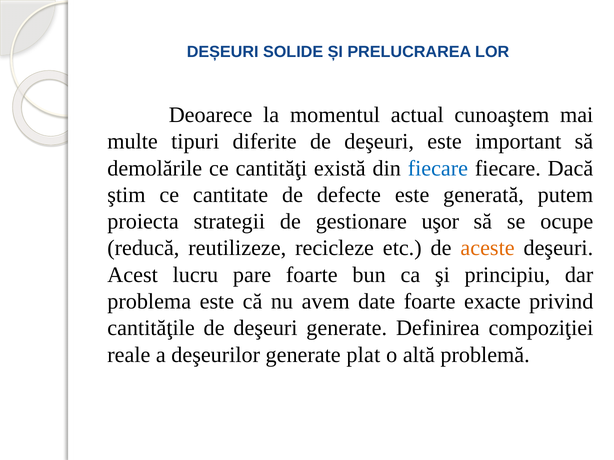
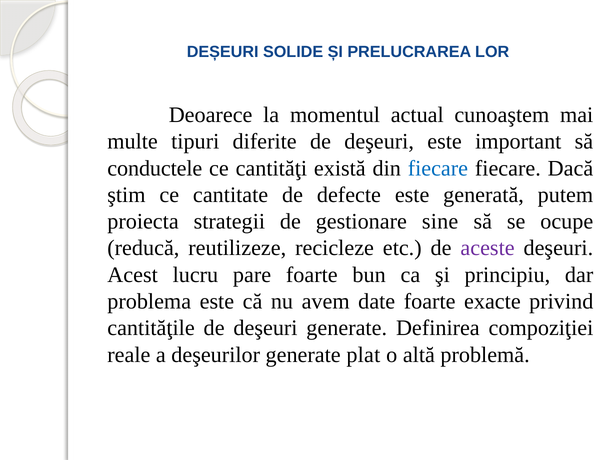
demolările: demolările -> conductele
uşor: uşor -> sine
aceste colour: orange -> purple
